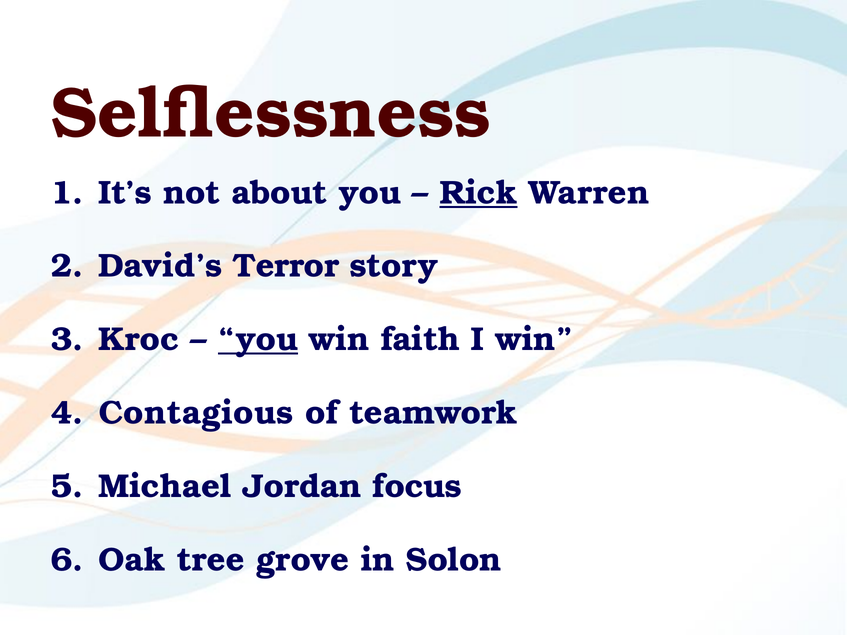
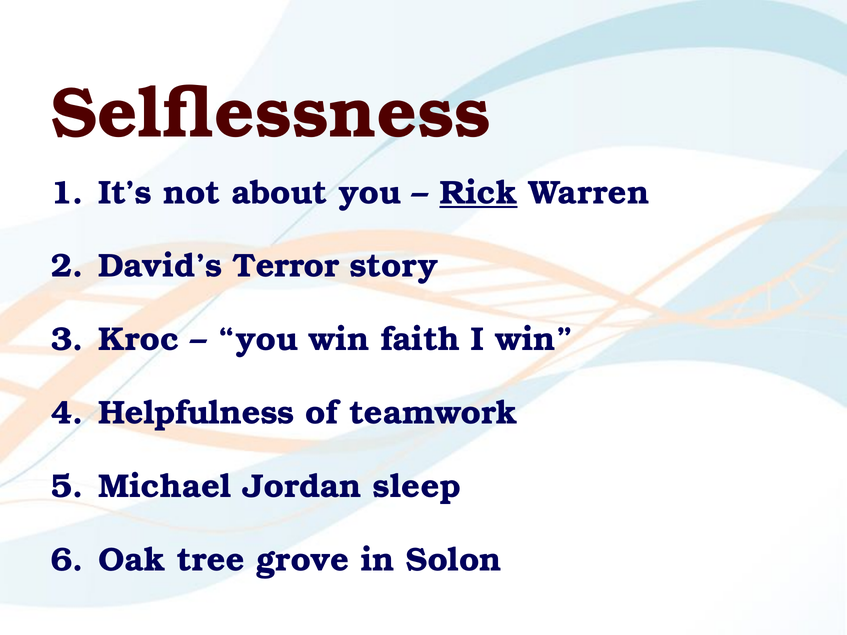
you at (258, 340) underline: present -> none
Contagious: Contagious -> Helpfulness
focus: focus -> sleep
